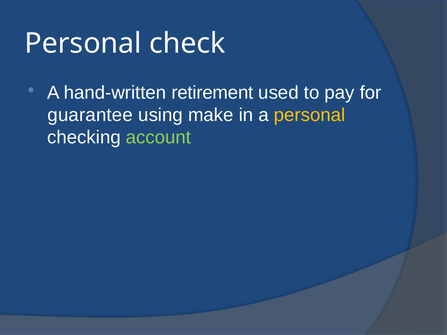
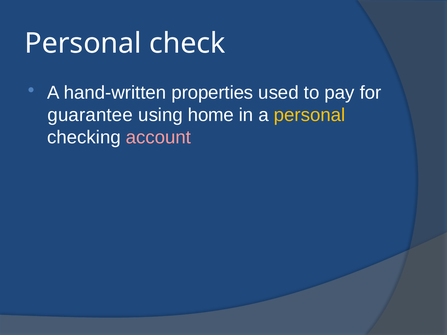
retirement: retirement -> properties
make: make -> home
account colour: light green -> pink
